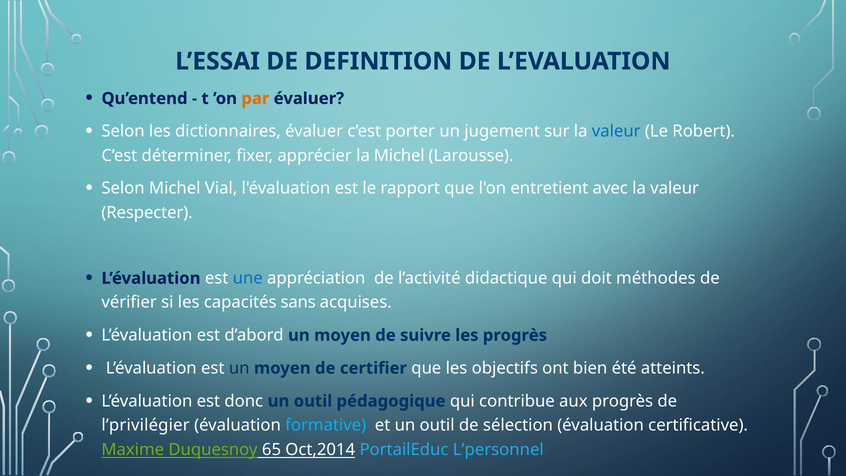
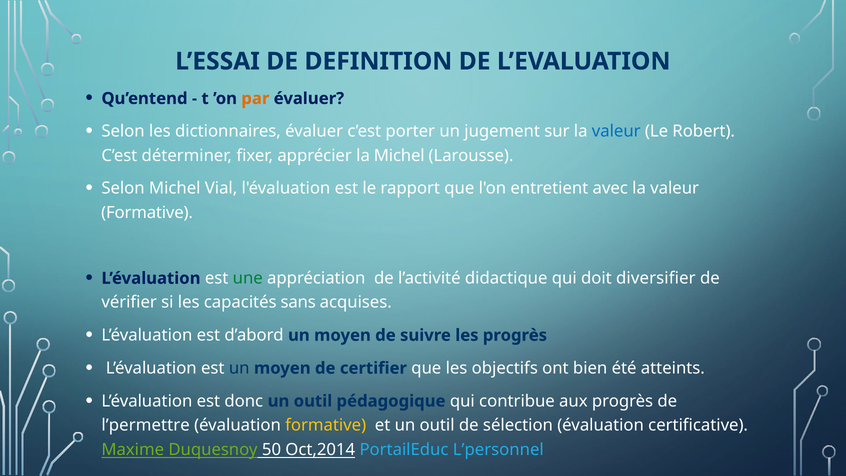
Respecter at (147, 212): Respecter -> Formative
une colour: blue -> green
méthodes: méthodes -> diversifier
l’privilégier: l’privilégier -> l’permettre
formative at (326, 425) colour: light blue -> yellow
65: 65 -> 50
